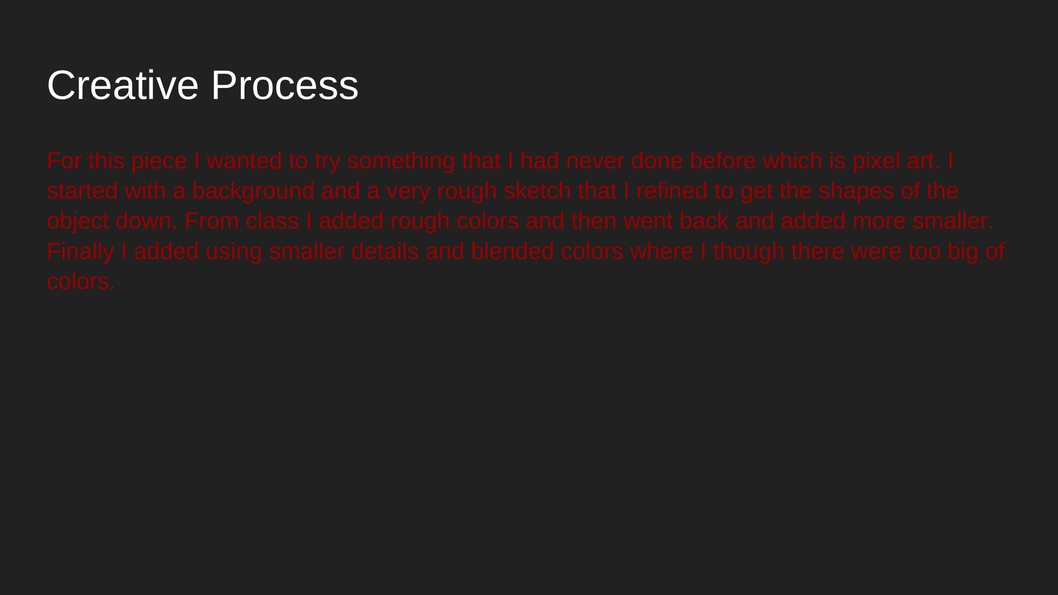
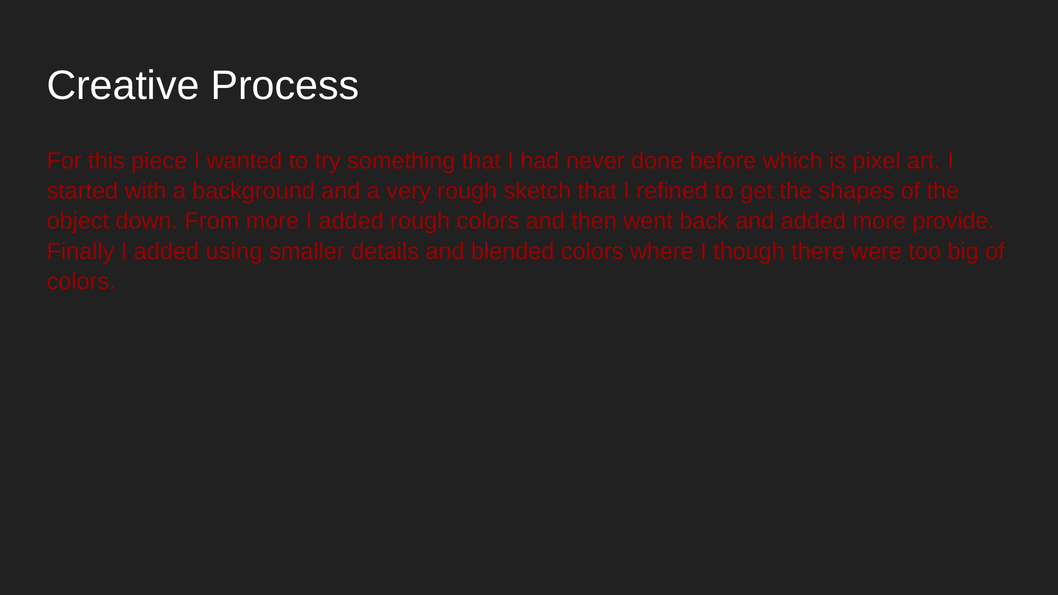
From class: class -> more
more smaller: smaller -> provide
